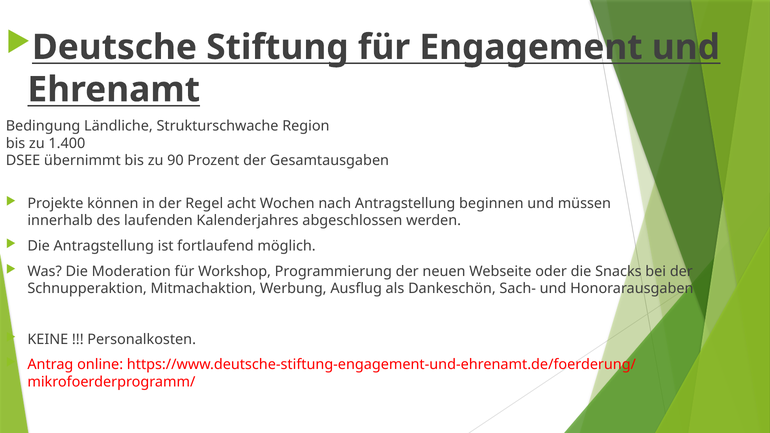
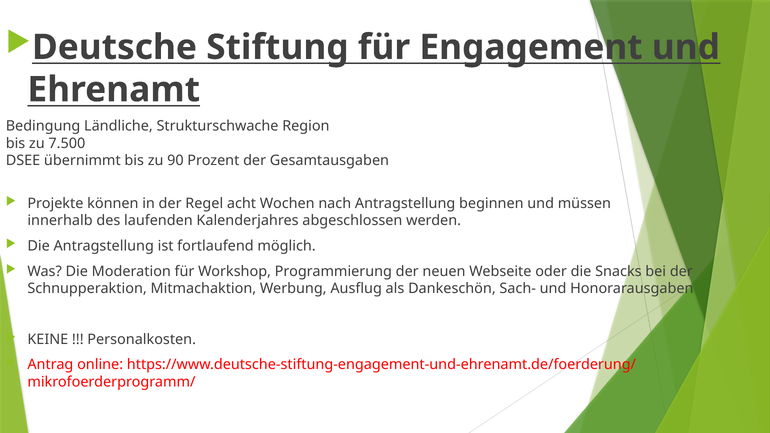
1.400: 1.400 -> 7.500
